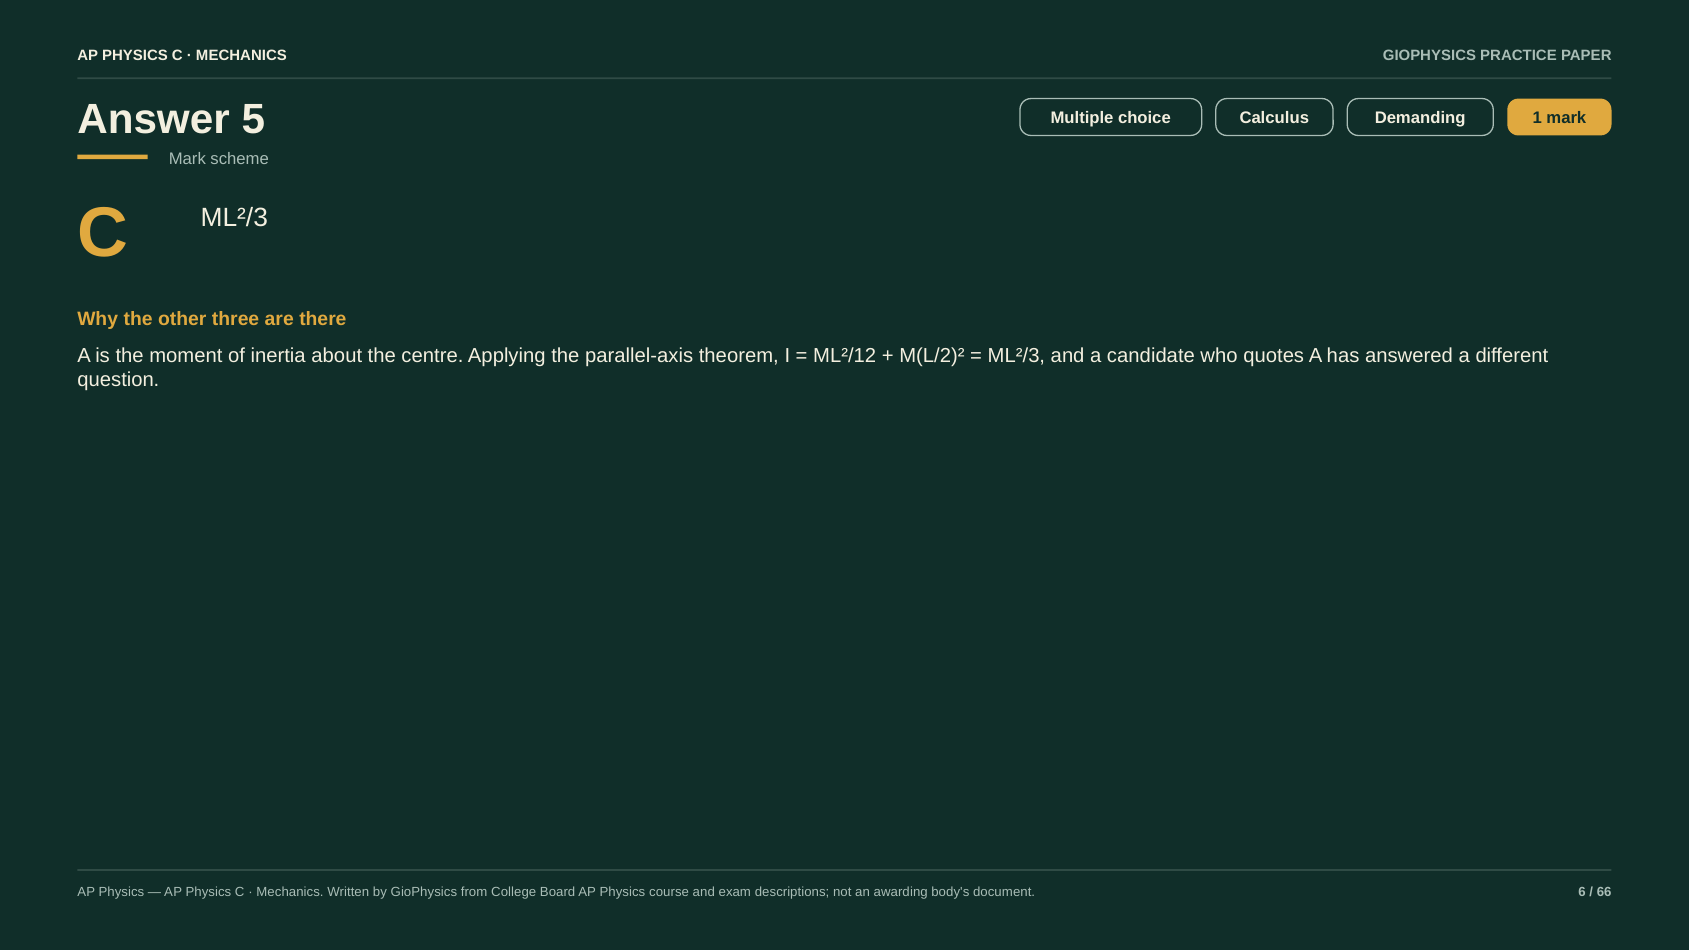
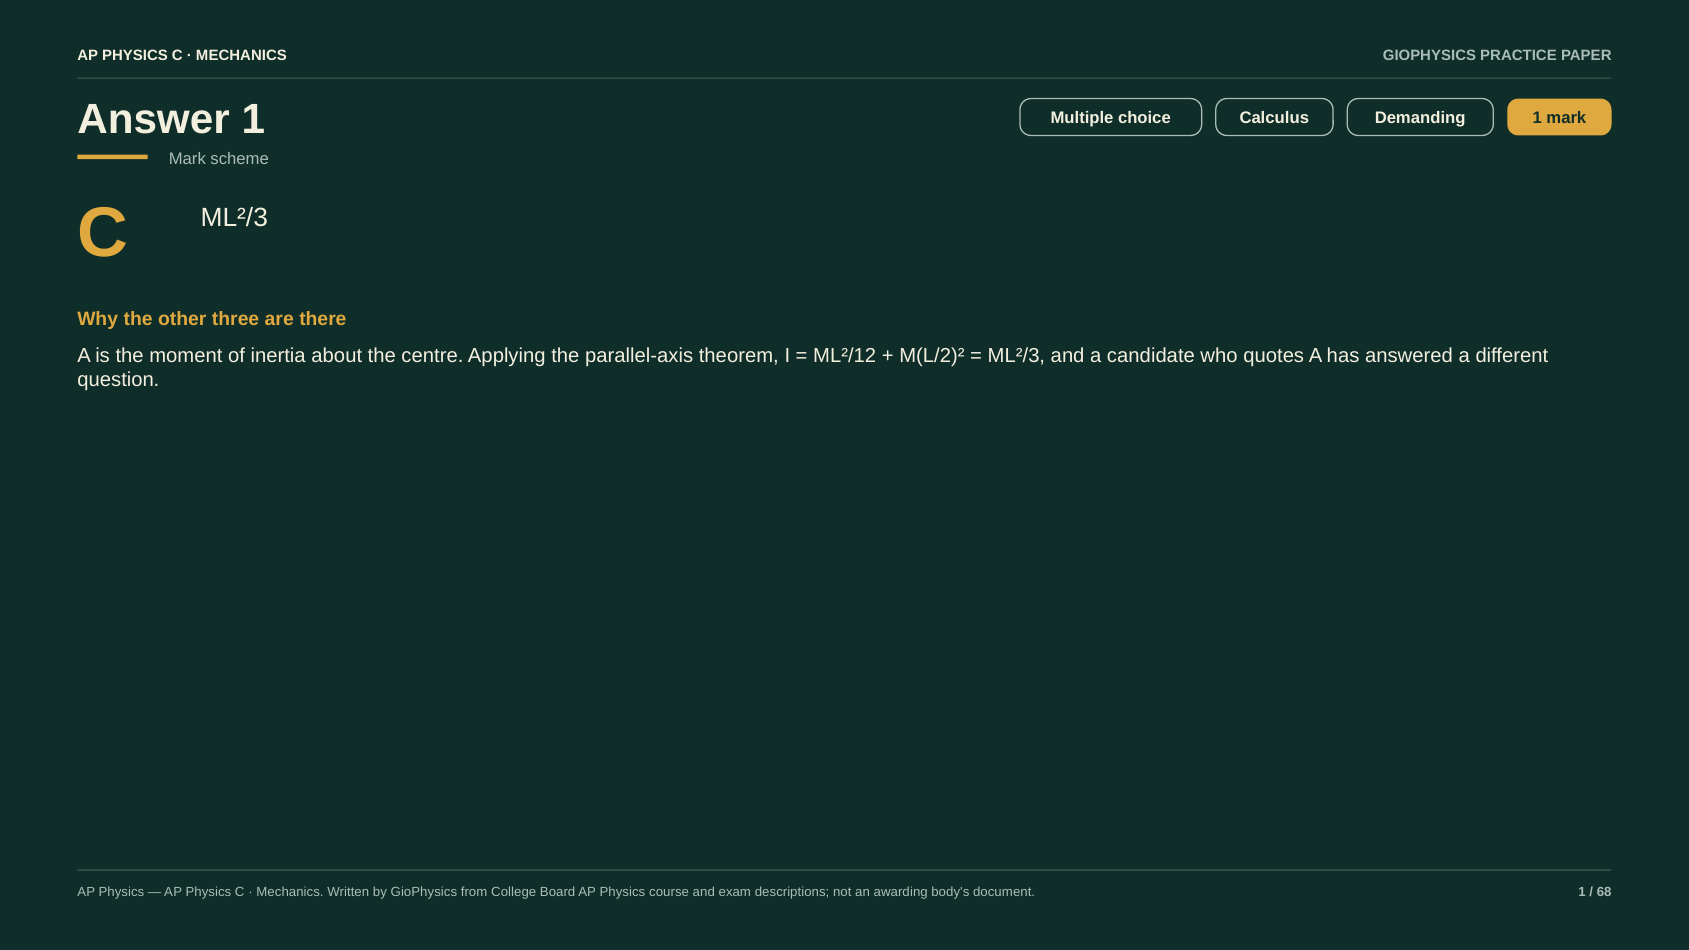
Answer 5: 5 -> 1
document 6: 6 -> 1
66: 66 -> 68
